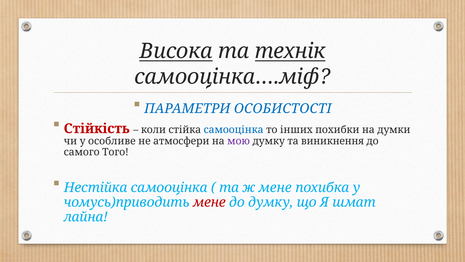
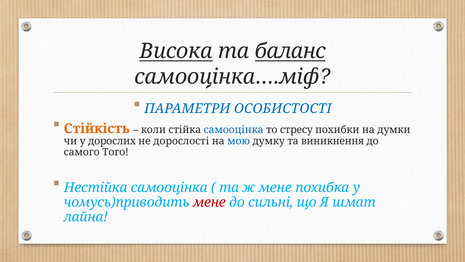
технік: технік -> баланс
Стійкість colour: red -> orange
інших: інших -> стресу
особливе: особливе -> дорослих
атмосфери: атмосфери -> дорослості
мою colour: purple -> blue
до думку: думку -> сильні
